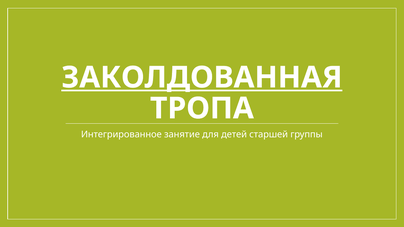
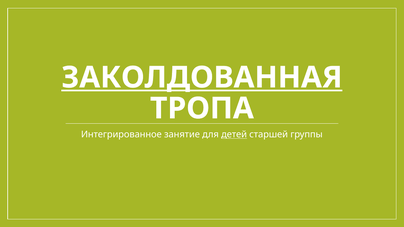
детей underline: none -> present
